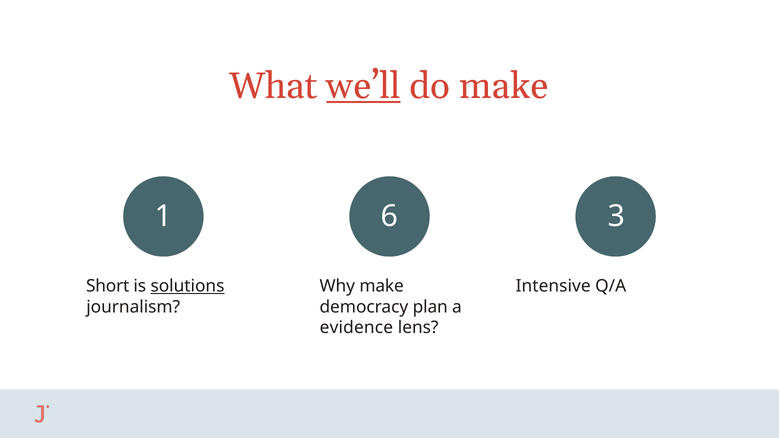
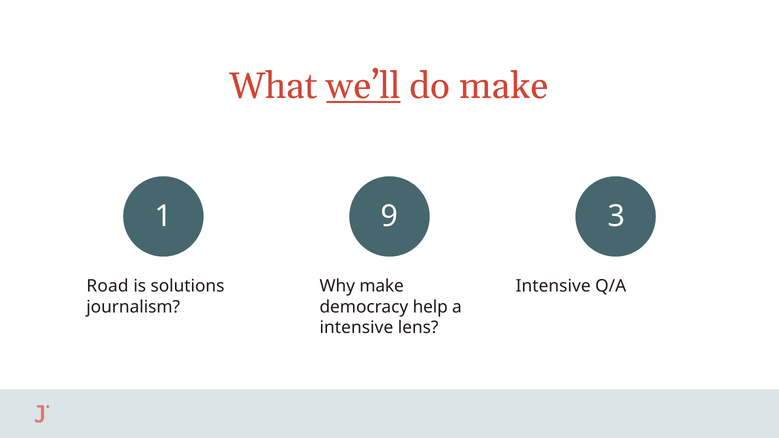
6: 6 -> 9
Short: Short -> Road
solutions underline: present -> none
plan: plan -> help
evidence at (356, 328): evidence -> intensive
